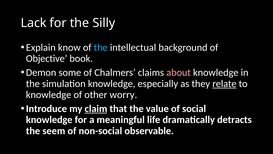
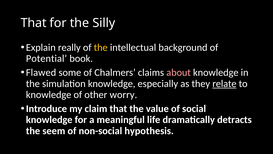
Lack at (34, 23): Lack -> That
know: know -> really
the at (101, 47) colour: light blue -> yellow
Objective: Objective -> Potential
Demon: Demon -> Flawed
claim underline: present -> none
observable: observable -> hypothesis
